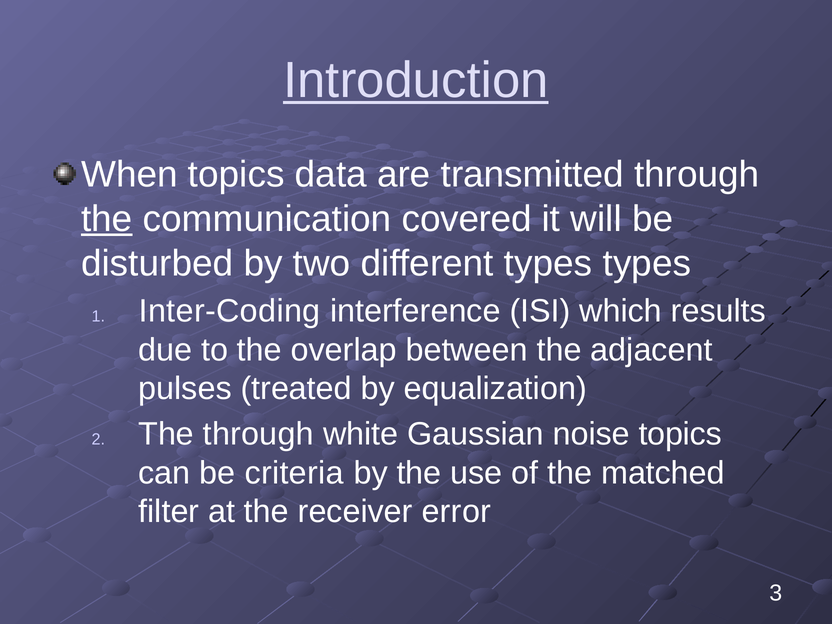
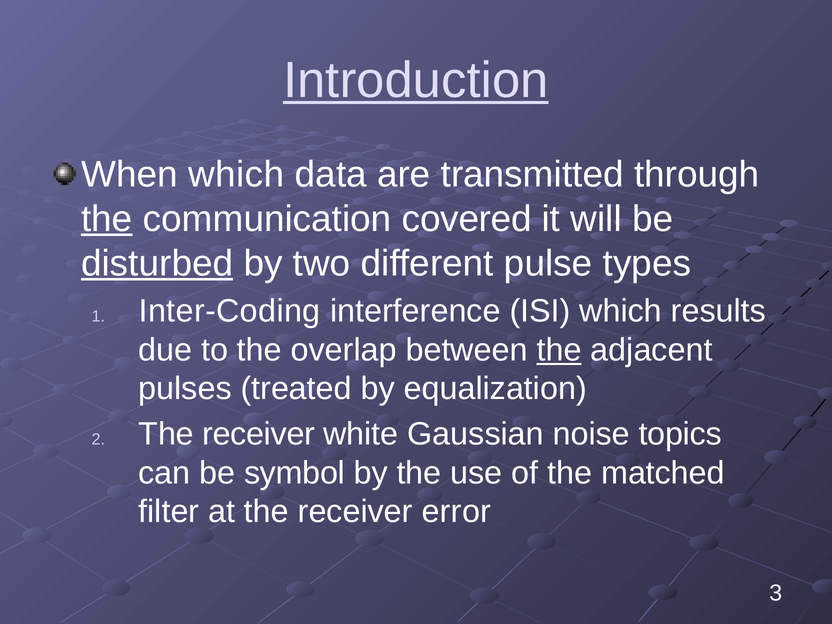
When topics: topics -> which
disturbed underline: none -> present
different types: types -> pulse
the at (559, 350) underline: none -> present
through at (258, 434): through -> receiver
criteria: criteria -> symbol
